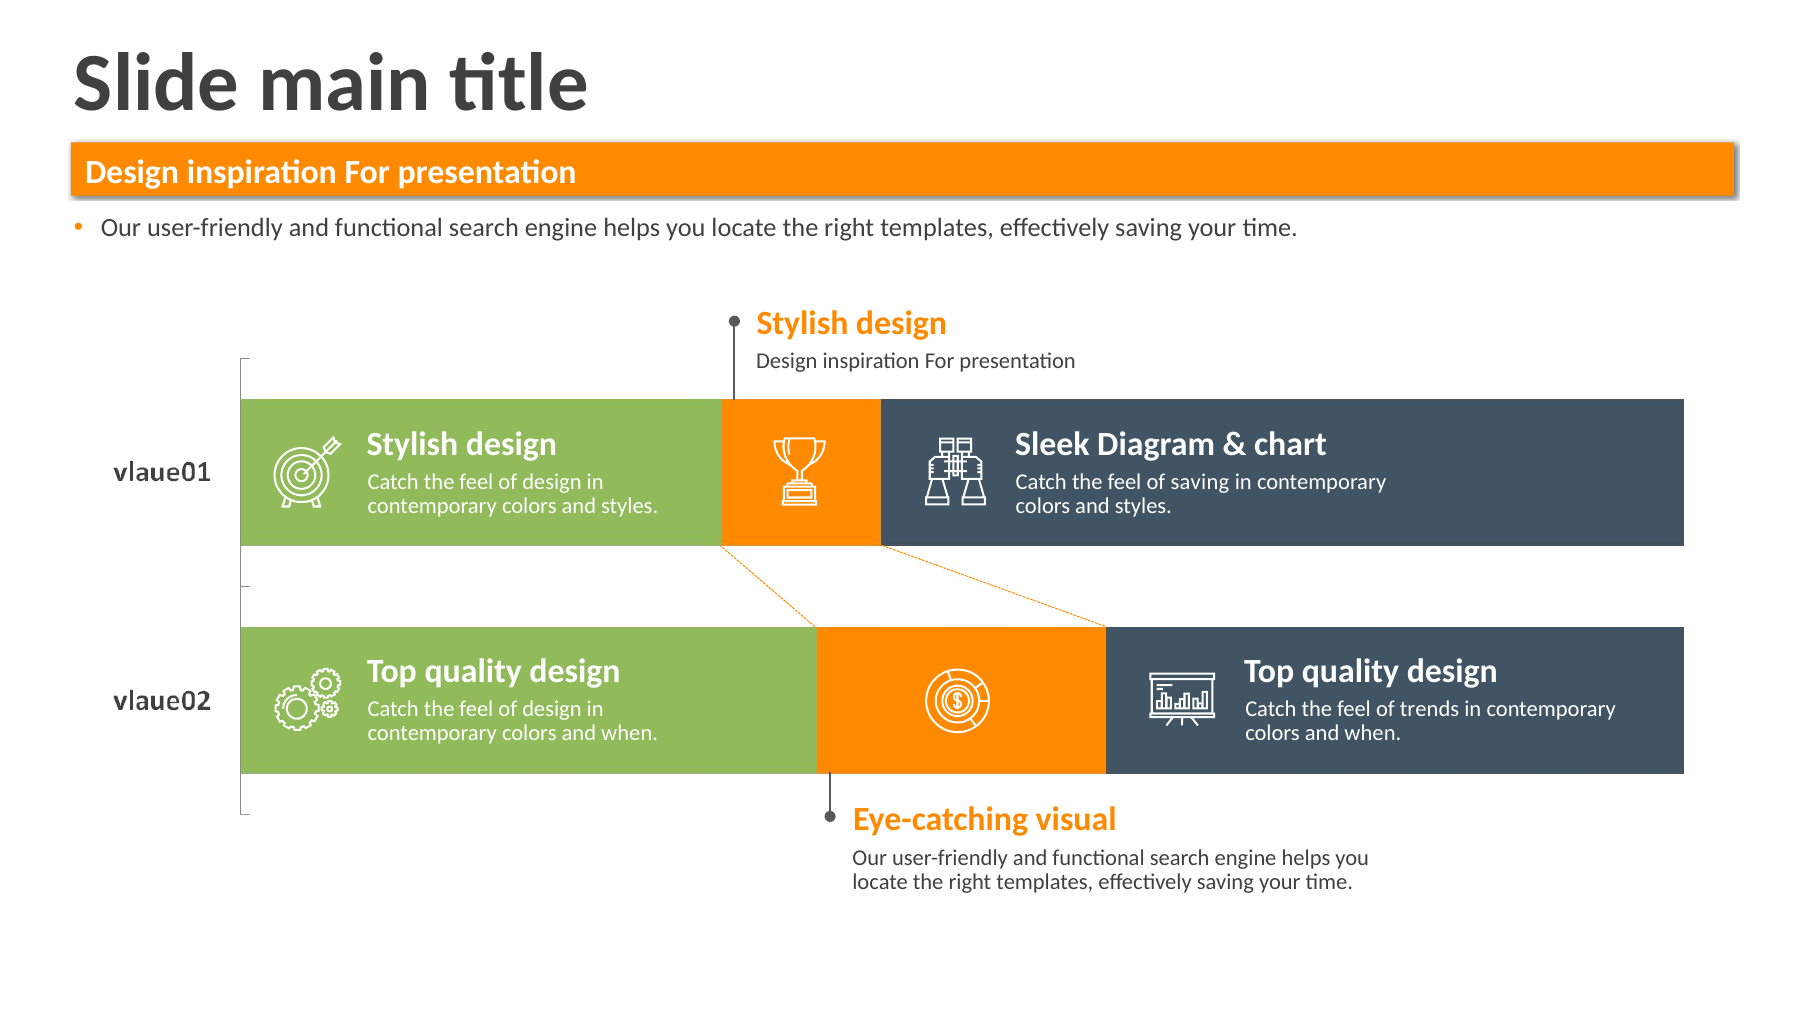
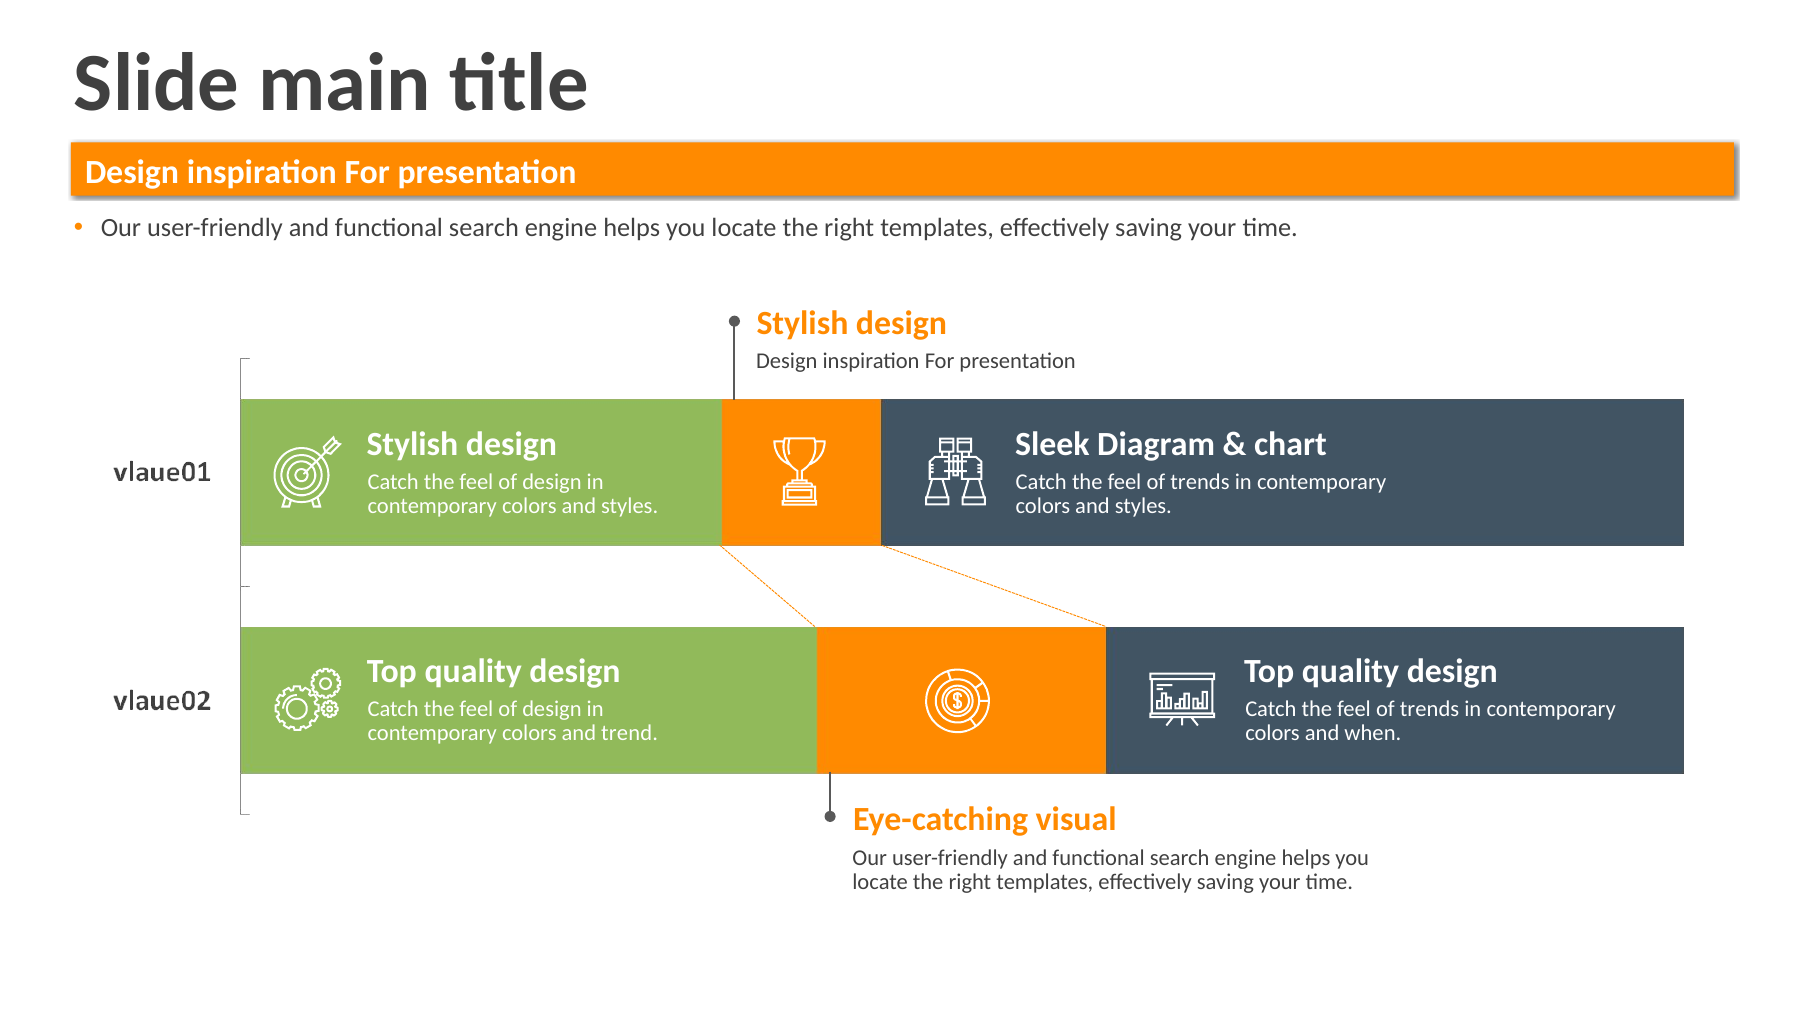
saving at (1200, 482): saving -> trends
when at (630, 733): when -> trend
